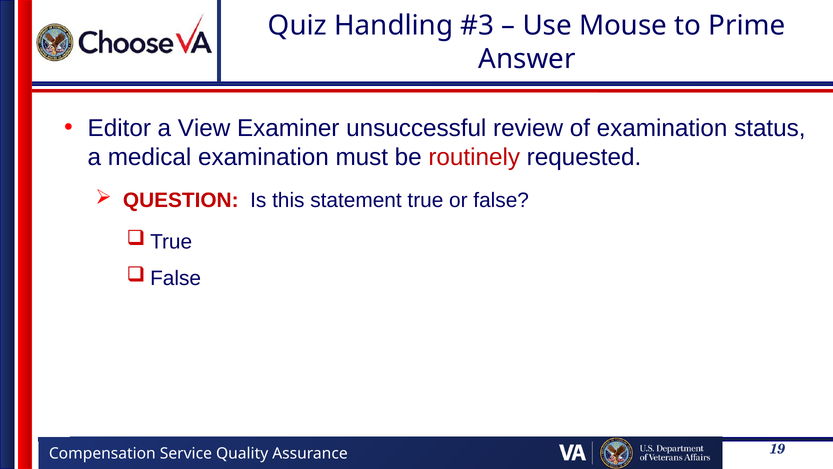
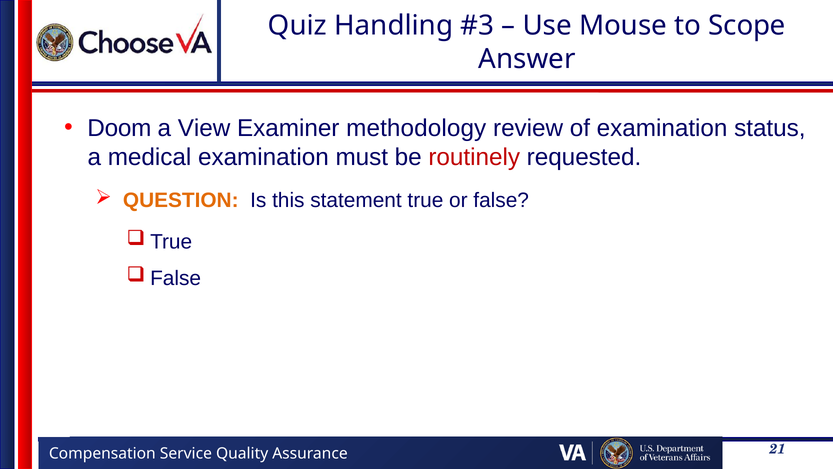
Prime: Prime -> Scope
Editor: Editor -> Doom
unsuccessful: unsuccessful -> methodology
QUESTION colour: red -> orange
19: 19 -> 21
